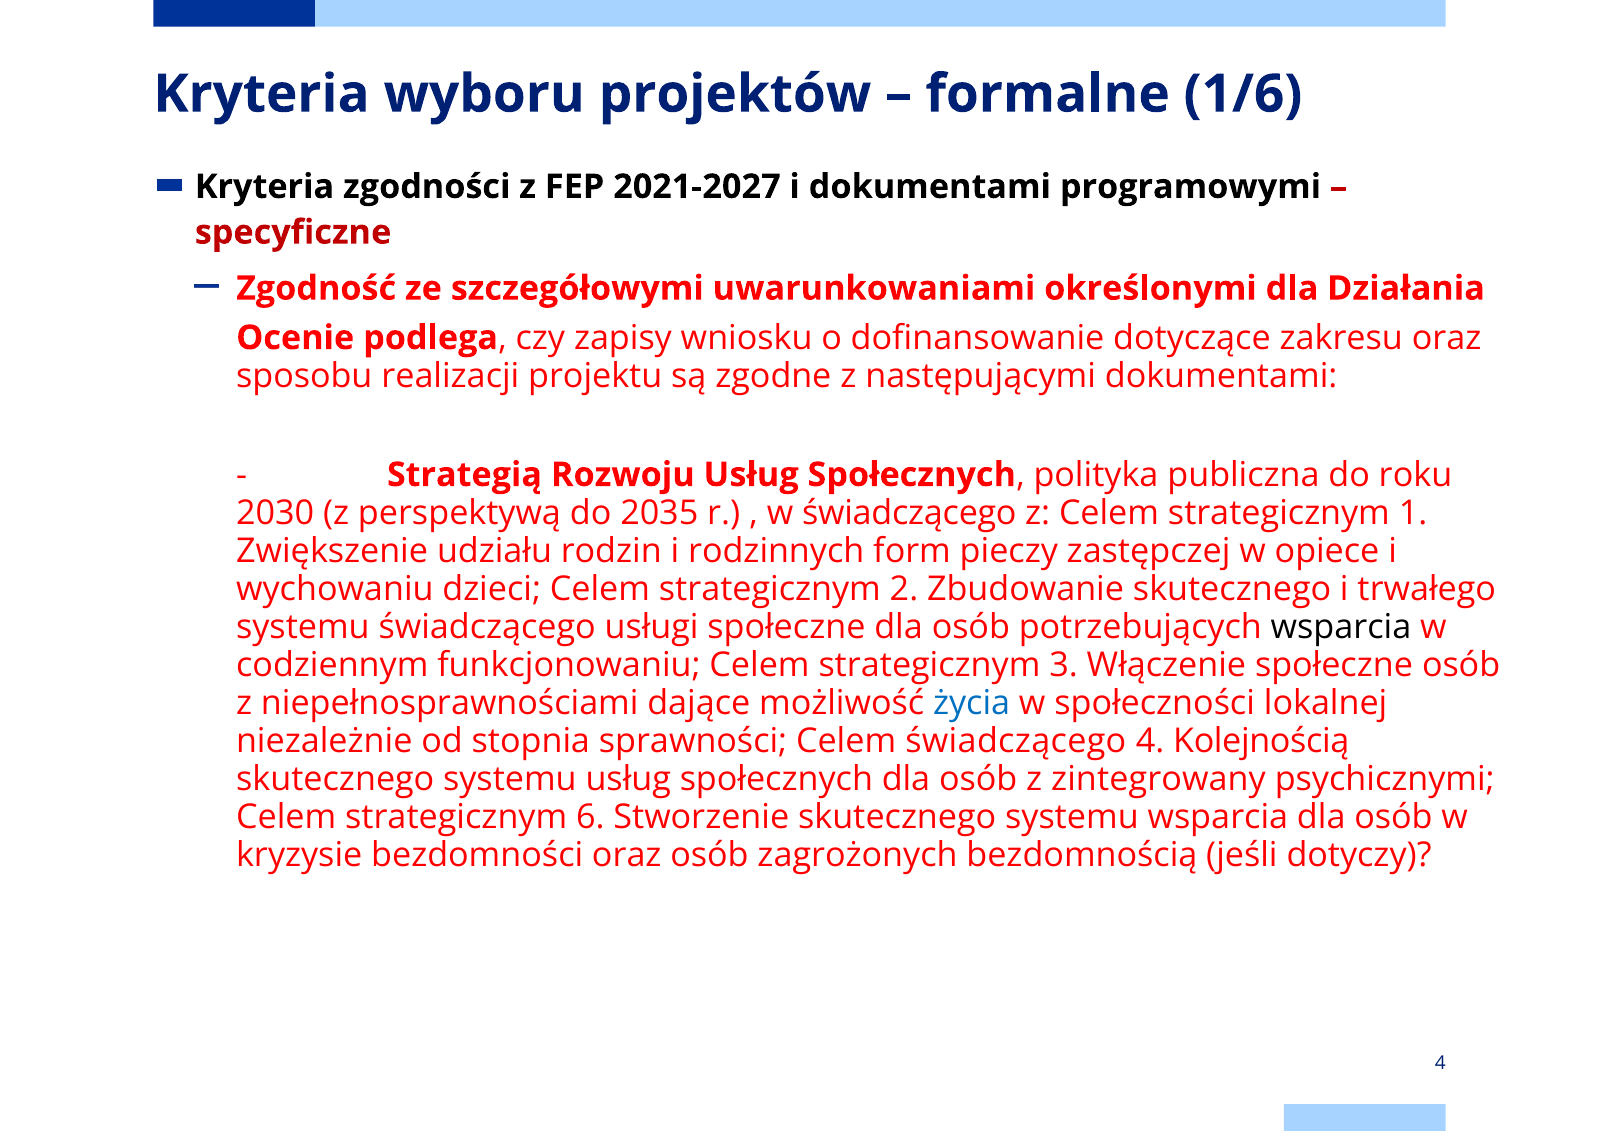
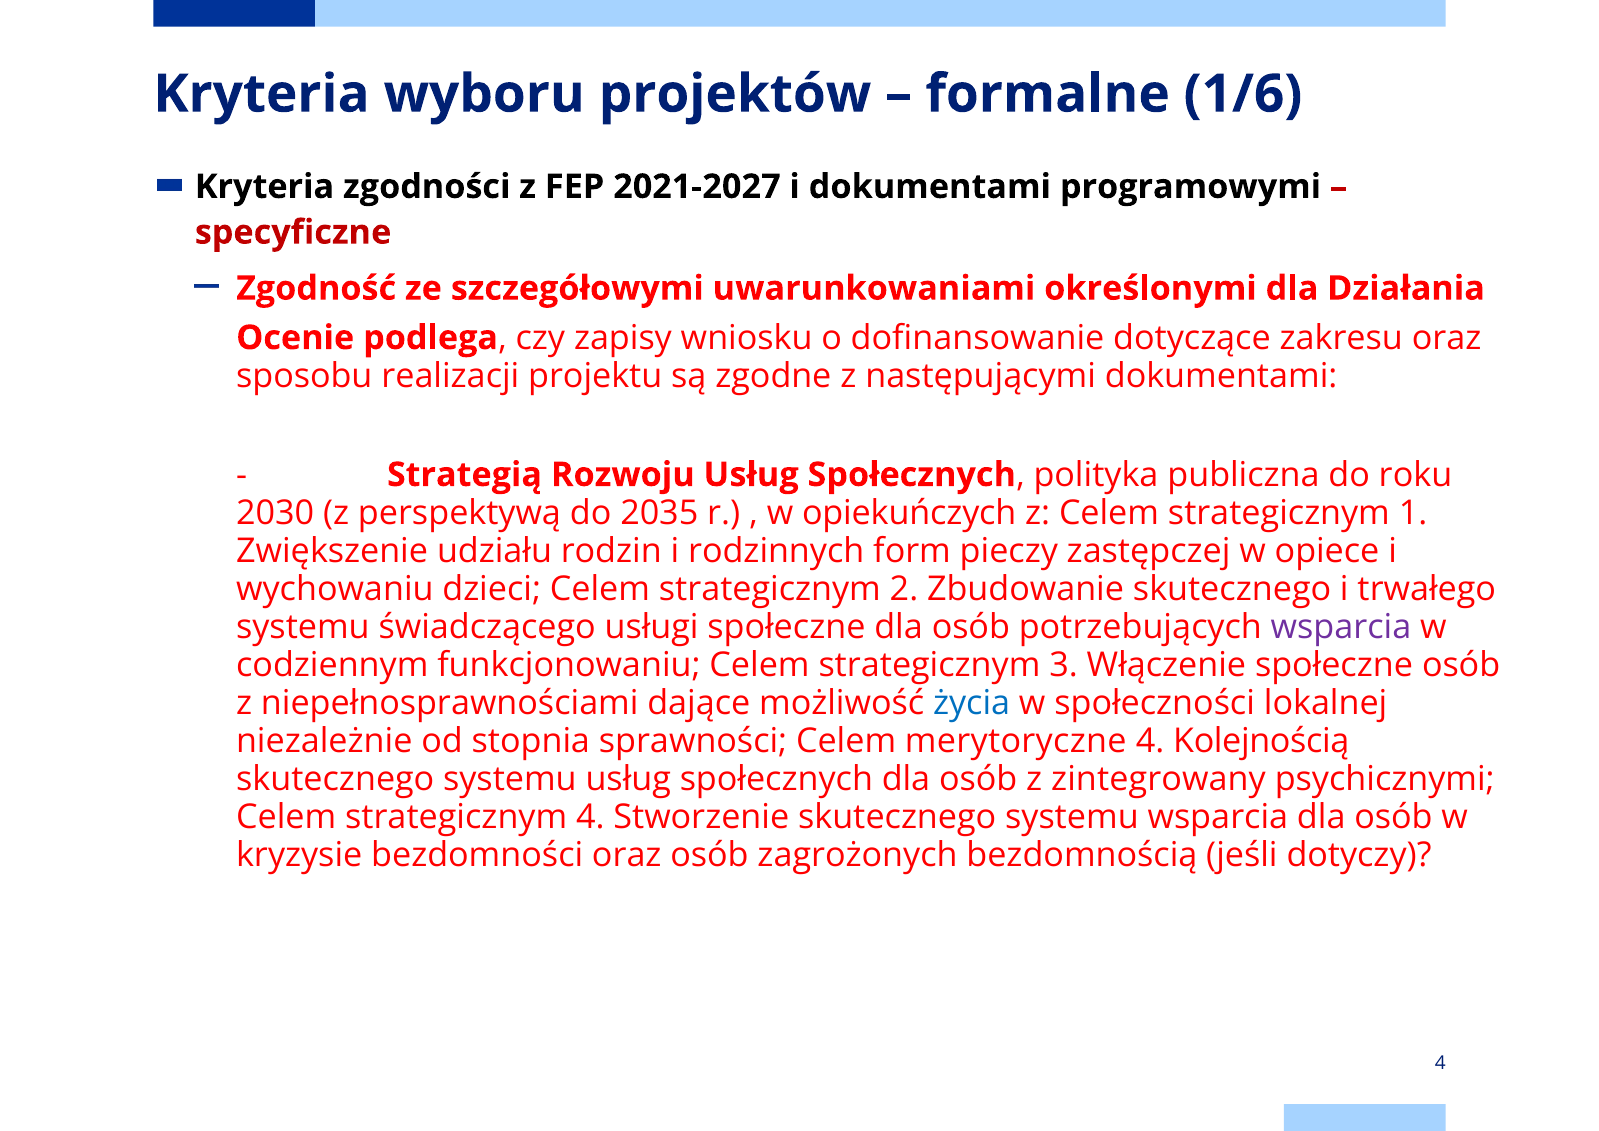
w świadczącego: świadczącego -> opiekuńczych
wsparcia at (1341, 627) colour: black -> purple
Celem świadczącego: świadczącego -> merytoryczne
strategicznym 6: 6 -> 4
